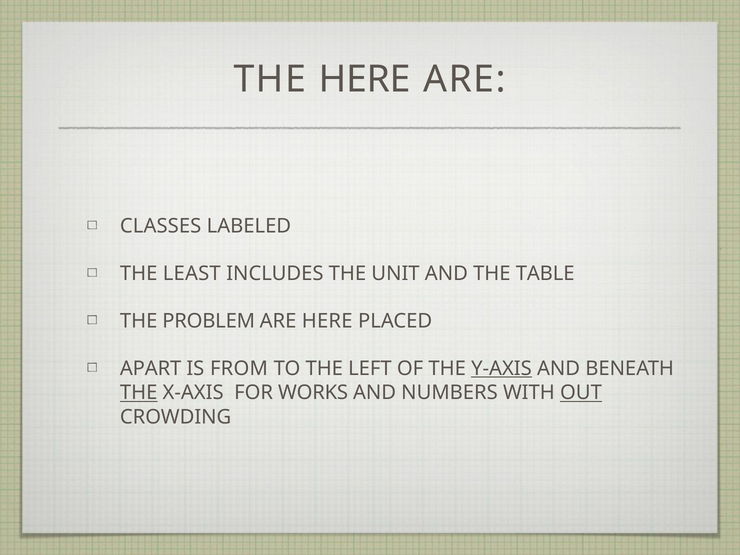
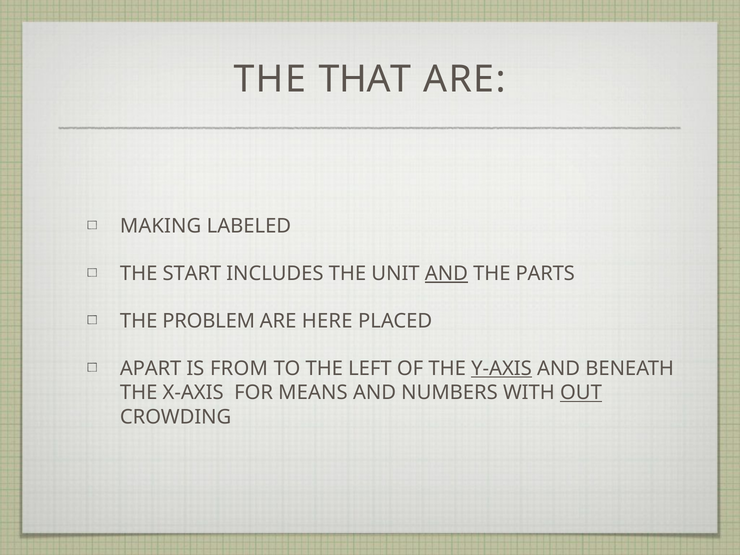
THE HERE: HERE -> THAT
CLASSES: CLASSES -> MAKING
LEAST: LEAST -> START
AND at (446, 274) underline: none -> present
TABLE: TABLE -> PARTS
THE at (139, 393) underline: present -> none
WORKS: WORKS -> MEANS
